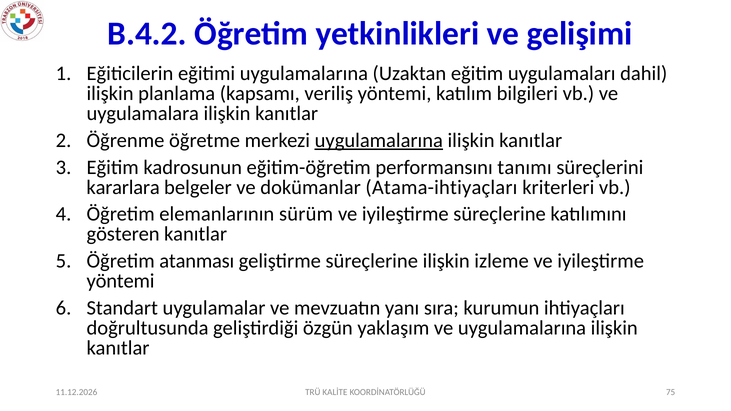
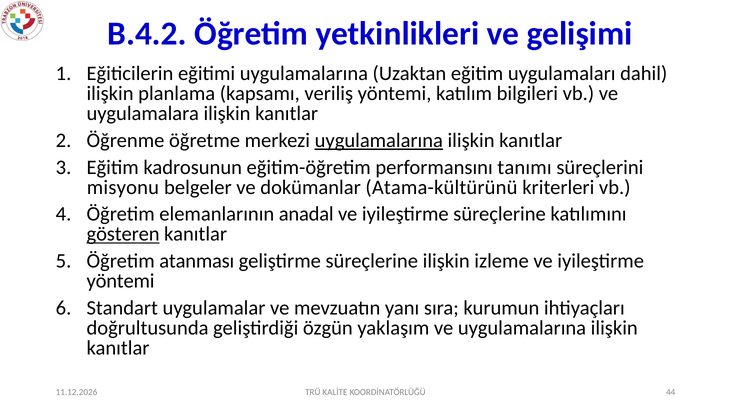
kararlara: kararlara -> misyonu
Atama-ihtiyaçları: Atama-ihtiyaçları -> Atama-kültürünü
sürüm: sürüm -> anadal
gösteren underline: none -> present
75: 75 -> 44
